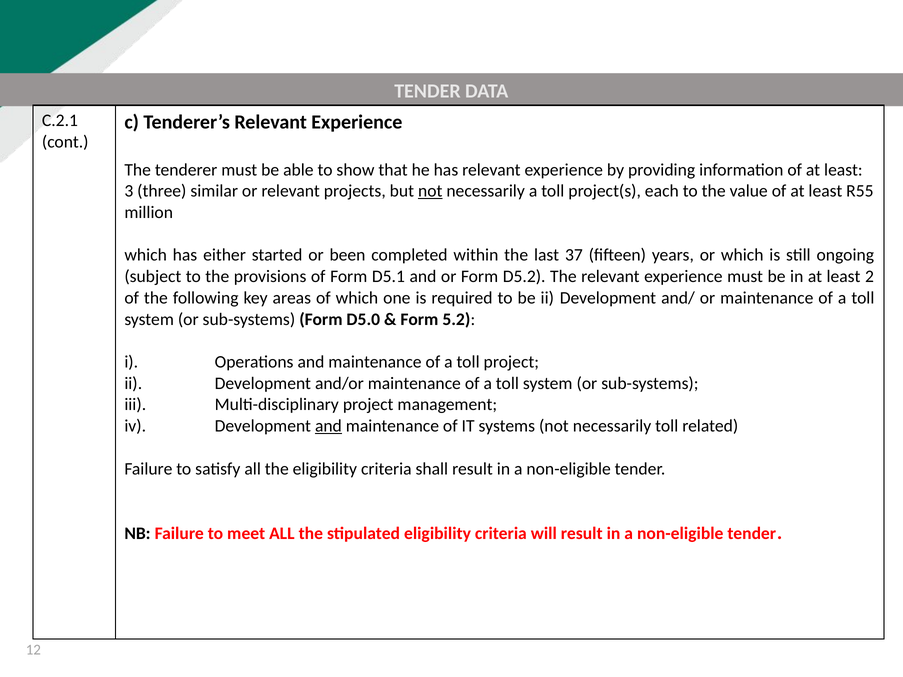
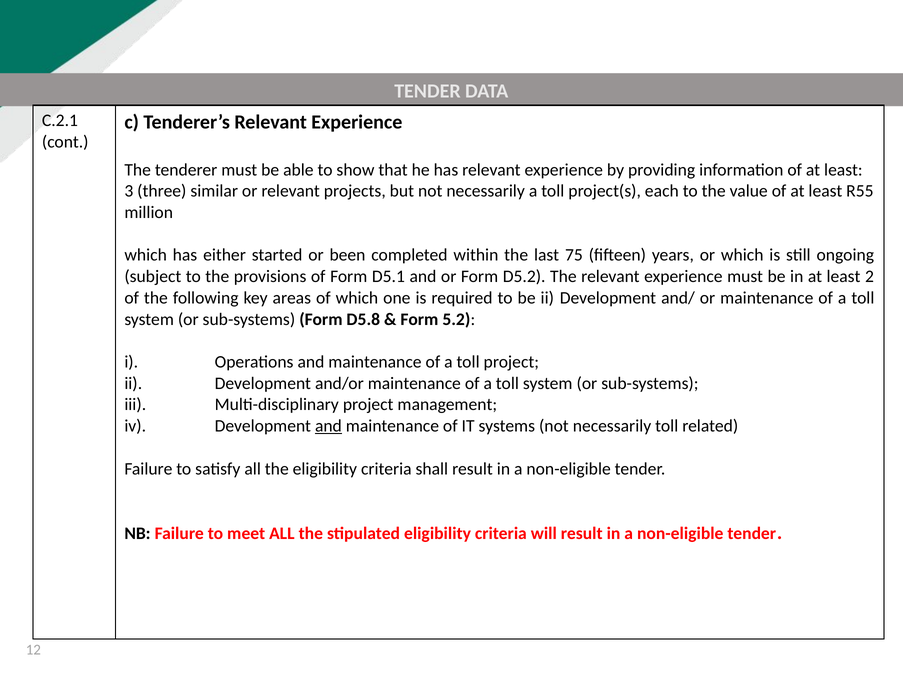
not at (430, 191) underline: present -> none
37: 37 -> 75
D5.0: D5.0 -> D5.8
